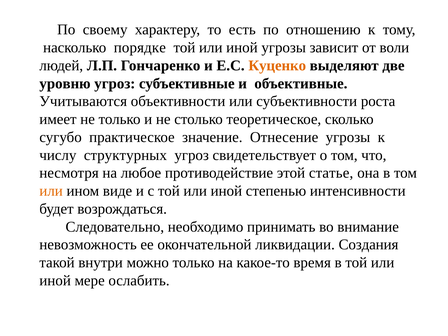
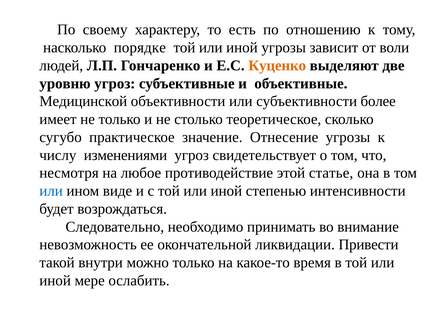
Учитываются: Учитываются -> Медицинской
роста: роста -> более
структурных: структурных -> изменениями
или at (51, 191) colour: orange -> blue
Создания: Создания -> Привести
